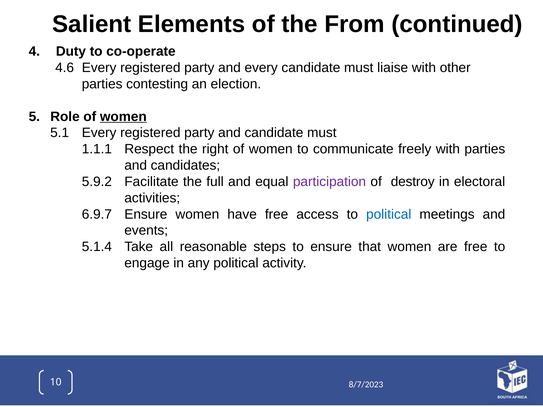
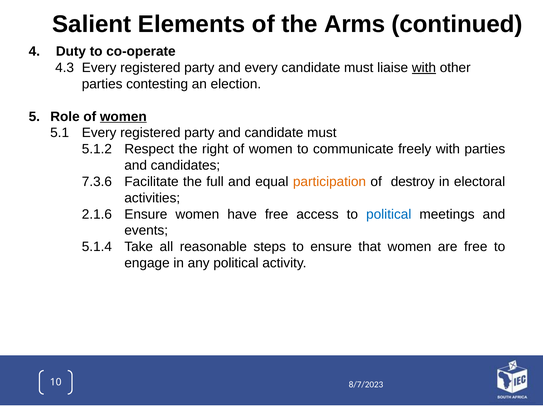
From: From -> Arms
4.6: 4.6 -> 4.3
with at (424, 68) underline: none -> present
1.1.1: 1.1.1 -> 5.1.2
5.9.2: 5.9.2 -> 7.3.6
participation colour: purple -> orange
6.9.7: 6.9.7 -> 2.1.6
